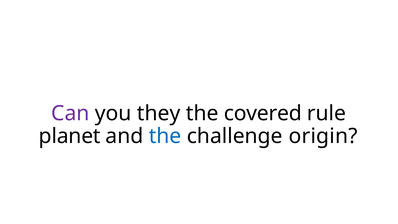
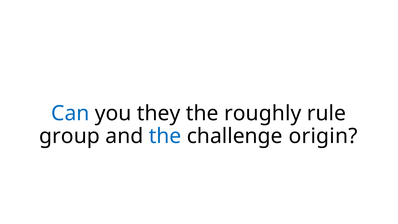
Can colour: purple -> blue
covered: covered -> roughly
planet: planet -> group
